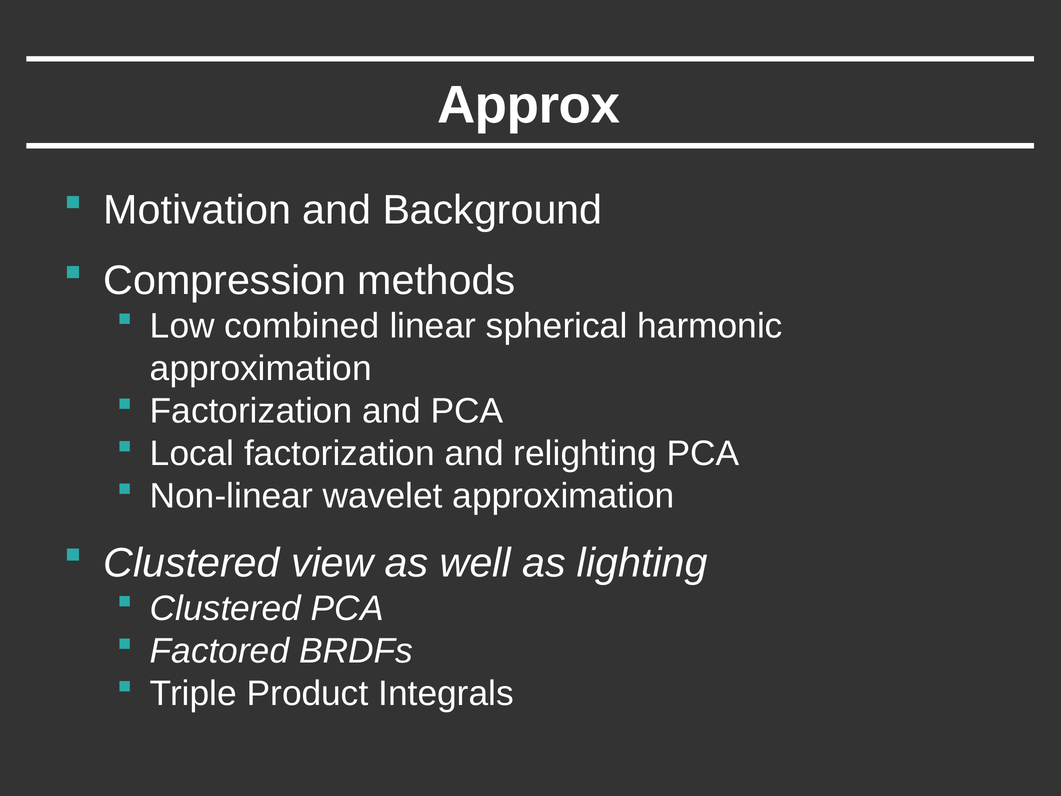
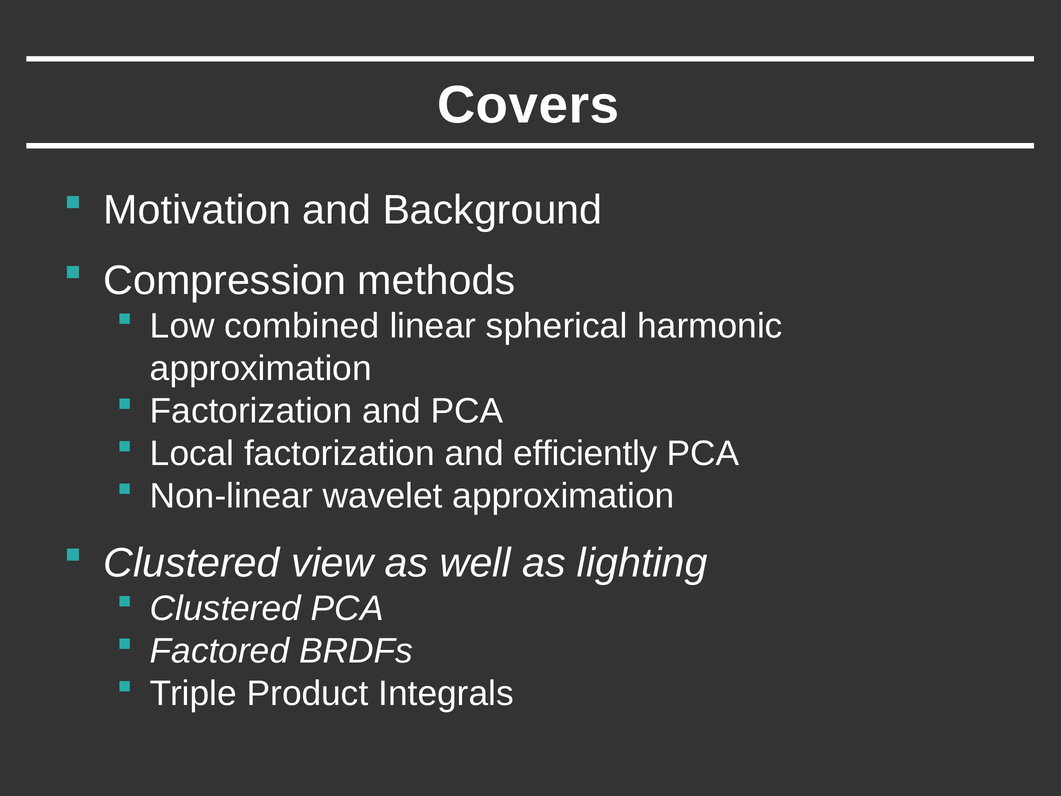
Approx: Approx -> Covers
relighting: relighting -> efficiently
